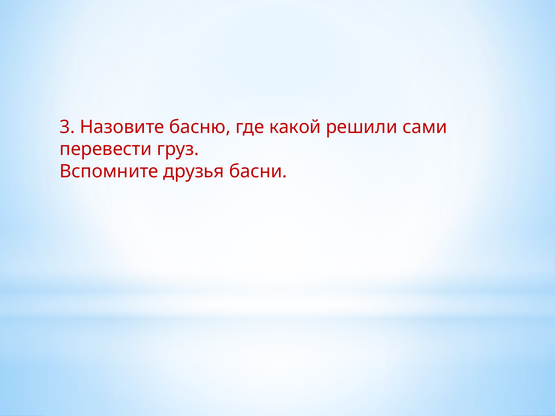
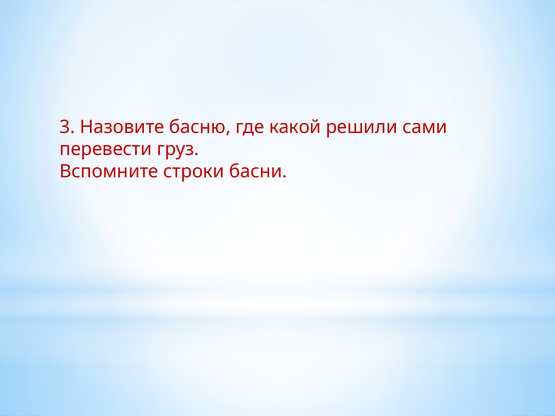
друзья: друзья -> строки
